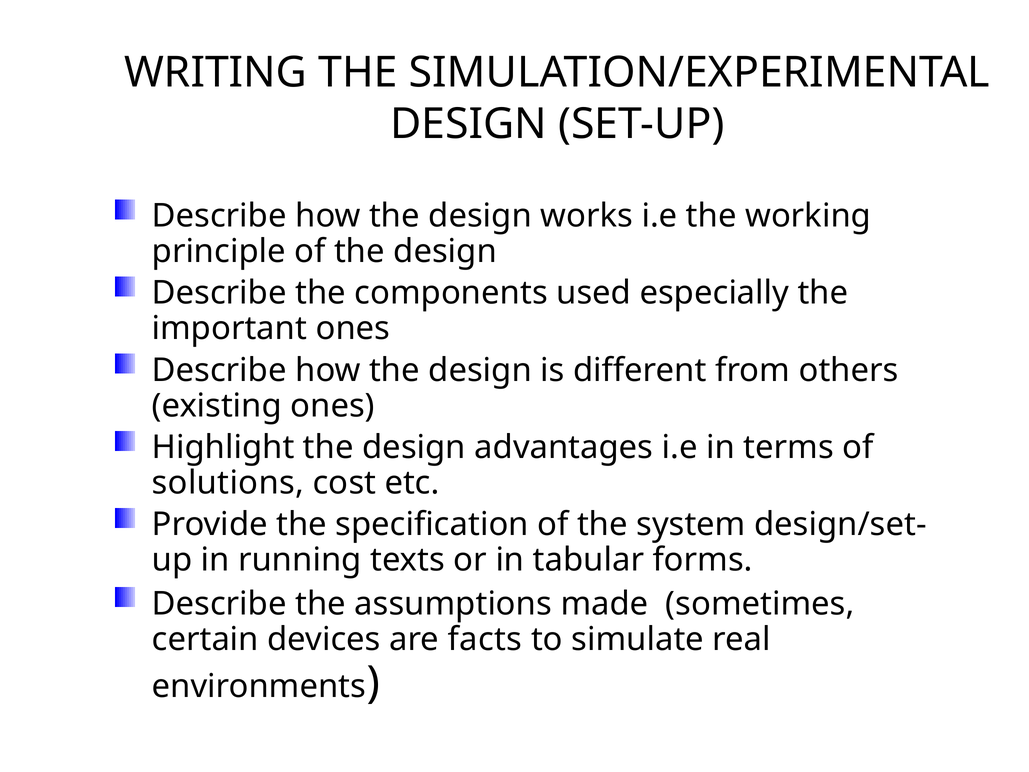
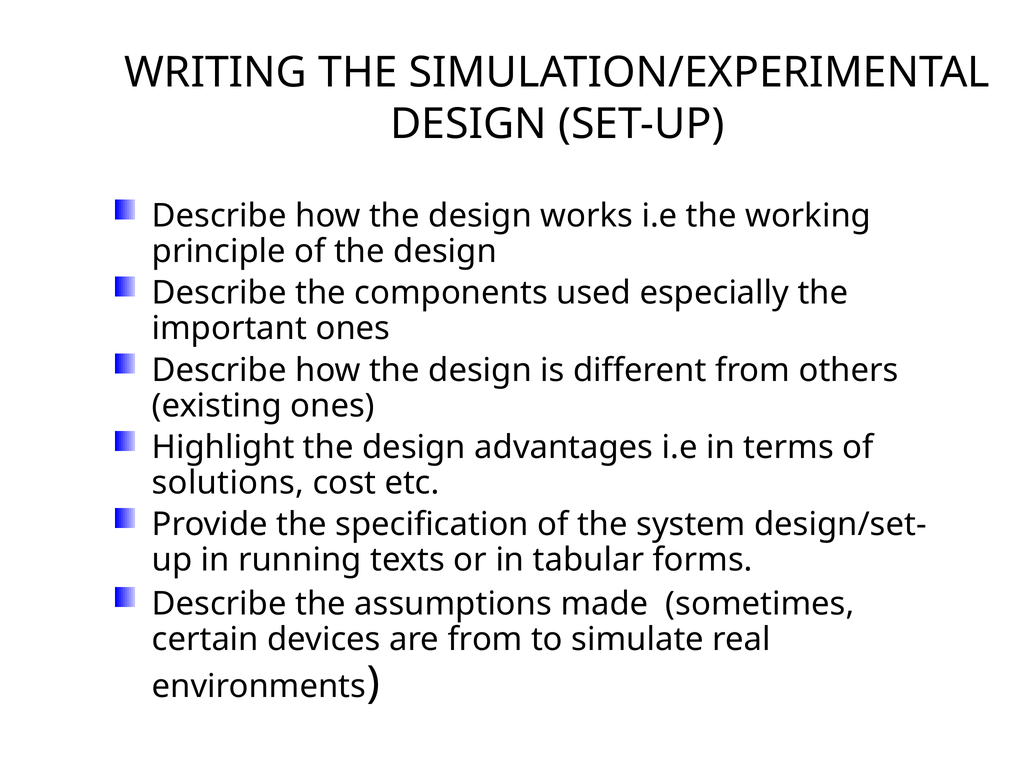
are facts: facts -> from
